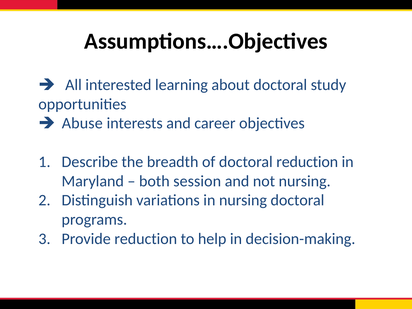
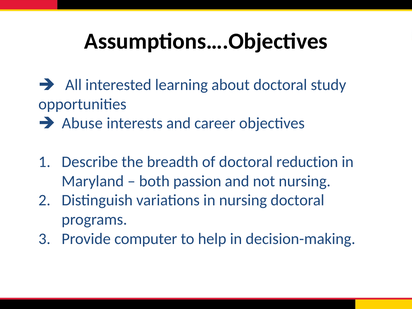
session: session -> passion
Provide reduction: reduction -> computer
